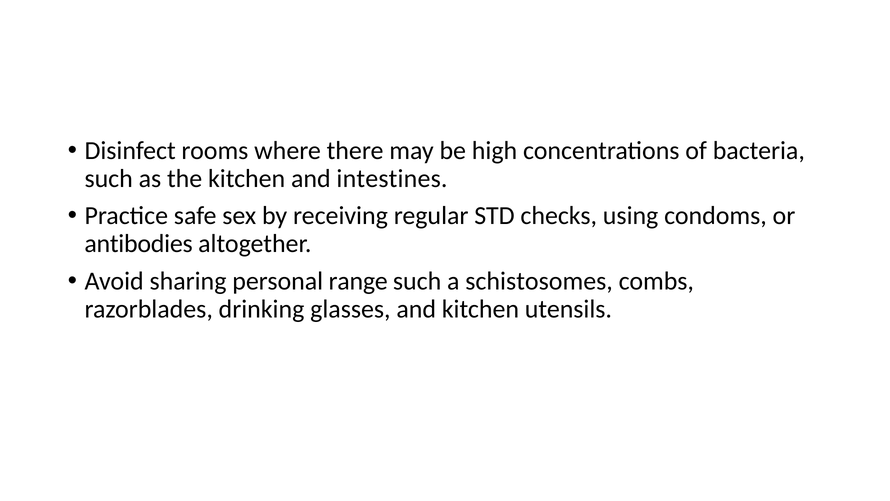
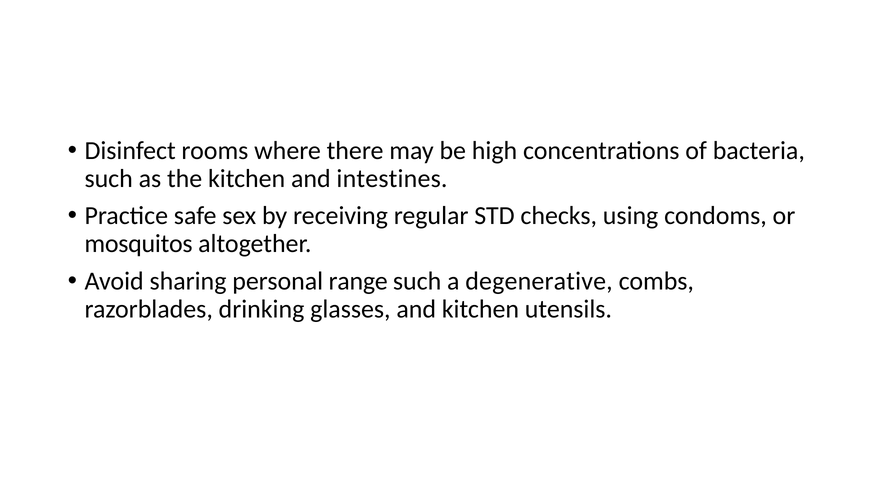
antibodies: antibodies -> mosquitos
schistosomes: schistosomes -> degenerative
